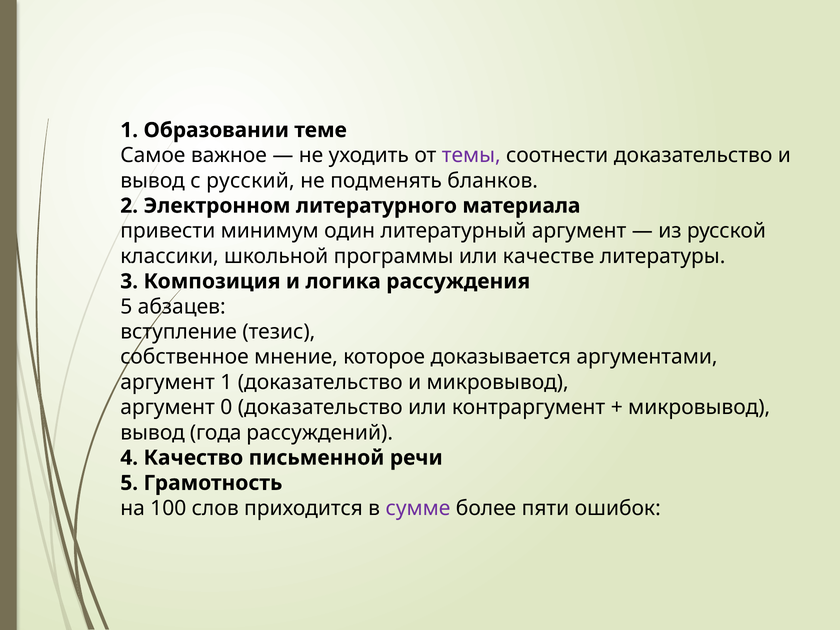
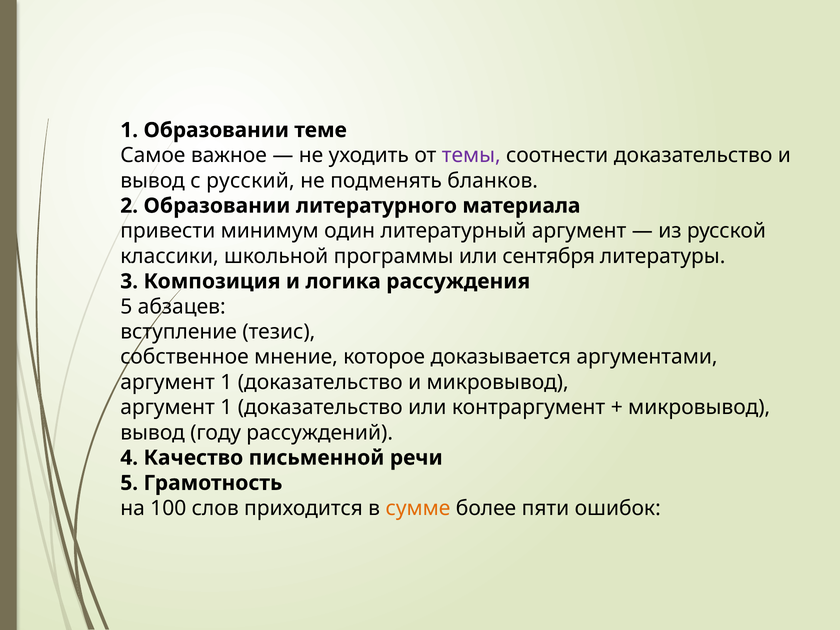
2 Электронном: Электронном -> Образовании
качестве: качестве -> сентября
0 at (226, 407): 0 -> 1
года: года -> году
сумме colour: purple -> orange
